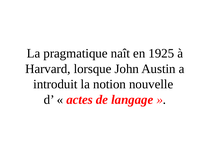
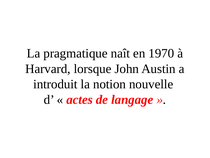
1925: 1925 -> 1970
